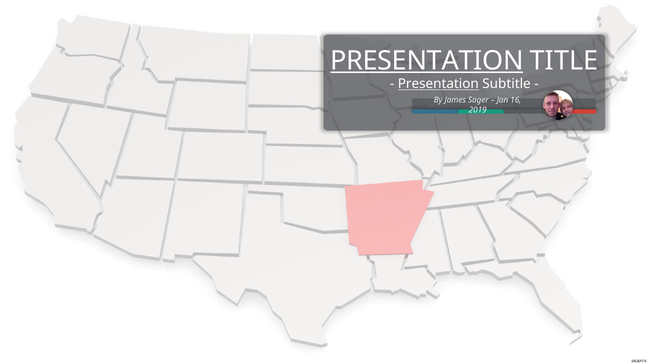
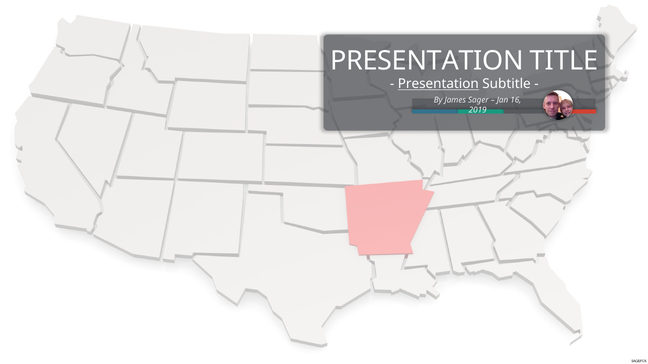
PRESENTATION at (427, 61) underline: present -> none
